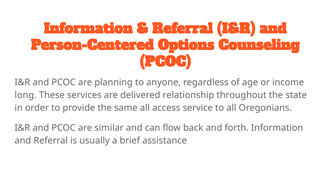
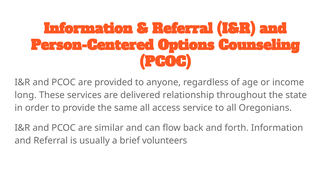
planning: planning -> provided
assistance: assistance -> volunteers
